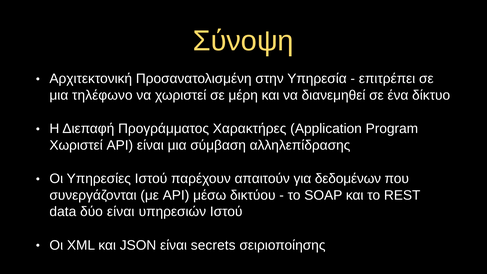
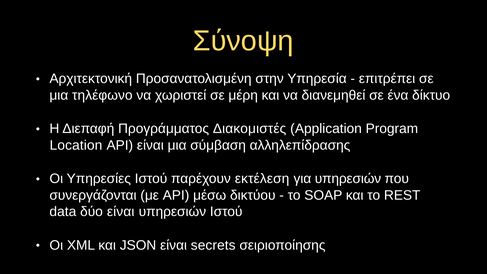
Χαρακτήρες: Χαρακτήρες -> Διακομιστές
Χωριστεί at (76, 145): Χωριστεί -> Location
απαιτούν: απαιτούν -> εκτέλεση
για δεδομένων: δεδομένων -> υπηρεσιών
